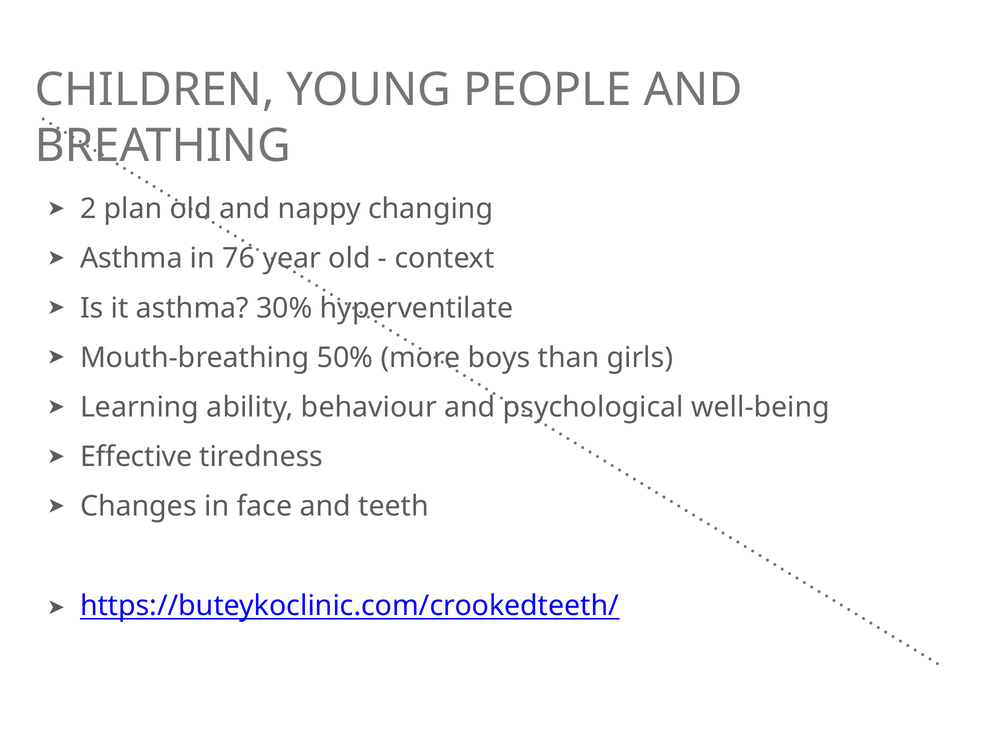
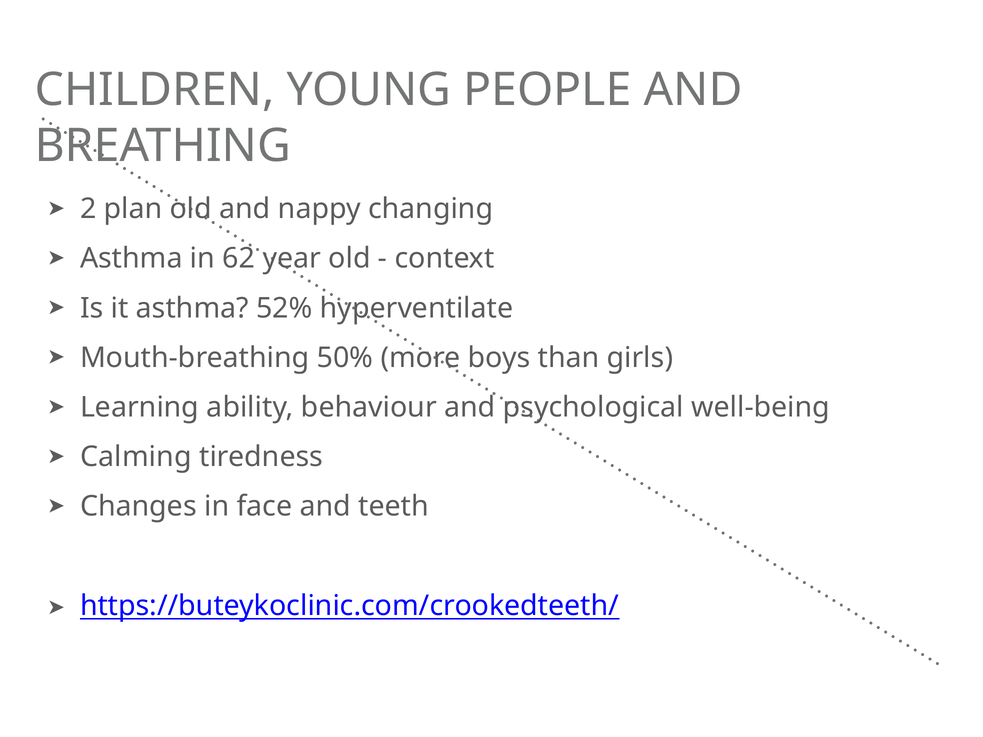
76: 76 -> 62
30%: 30% -> 52%
Effective: Effective -> Calming
